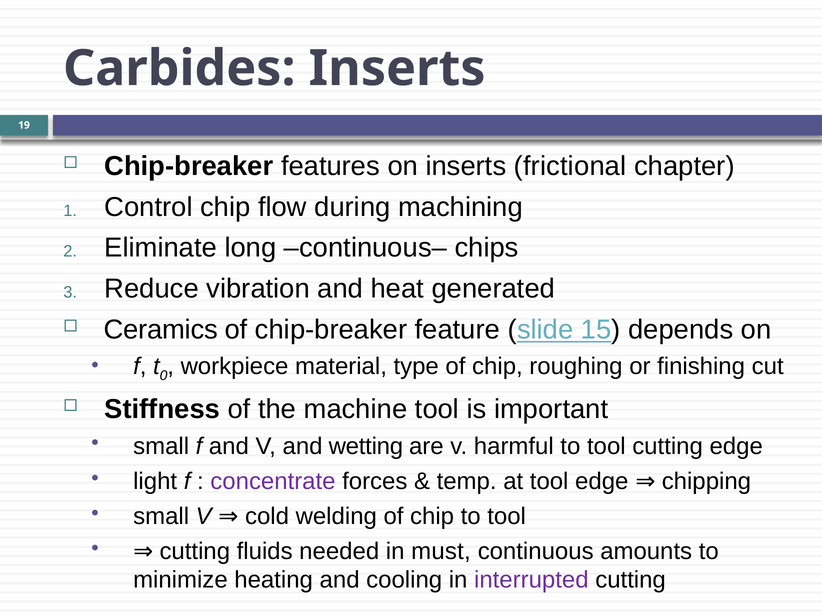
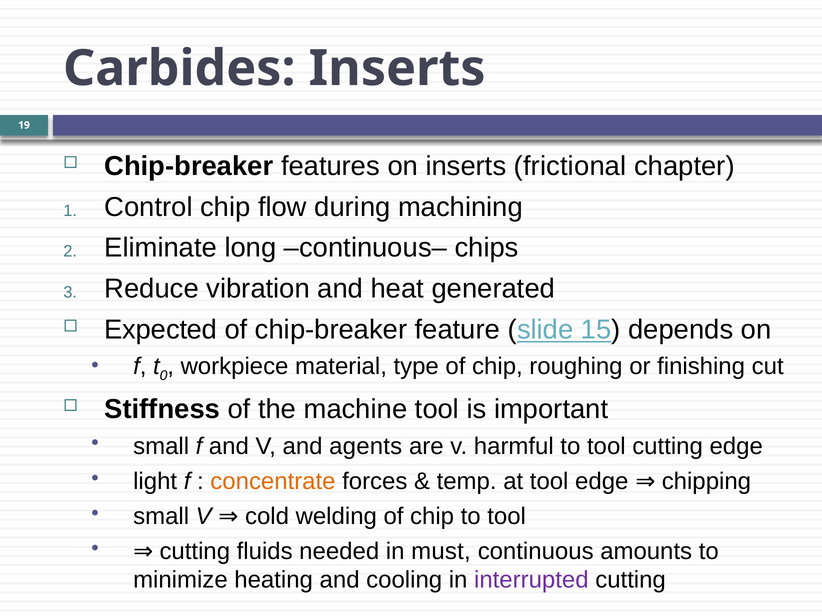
Ceramics: Ceramics -> Expected
wetting: wetting -> agents
concentrate colour: purple -> orange
